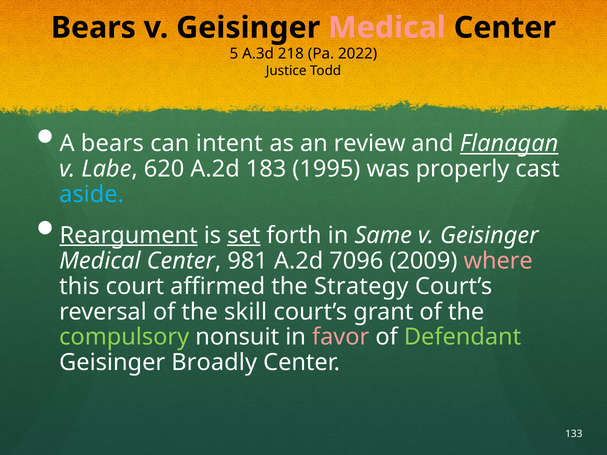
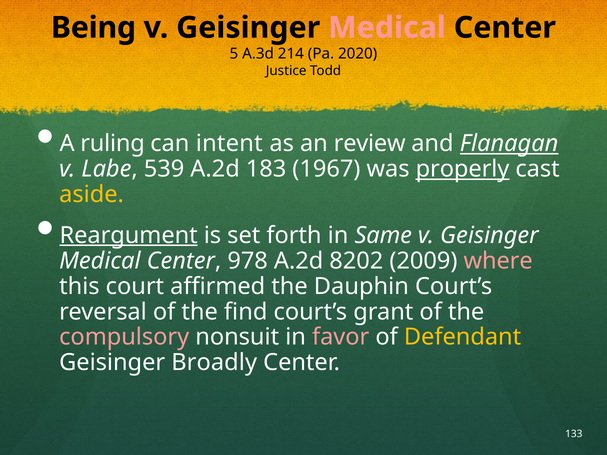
Bears at (93, 28): Bears -> Being
218: 218 -> 214
2022: 2022 -> 2020
A bears: bears -> ruling
620: 620 -> 539
1995: 1995 -> 1967
properly underline: none -> present
aside colour: light blue -> yellow
set underline: present -> none
981: 981 -> 978
7096: 7096 -> 8202
Strategy: Strategy -> Dauphin
skill: skill -> find
compulsory colour: light green -> pink
Defendant colour: light green -> yellow
